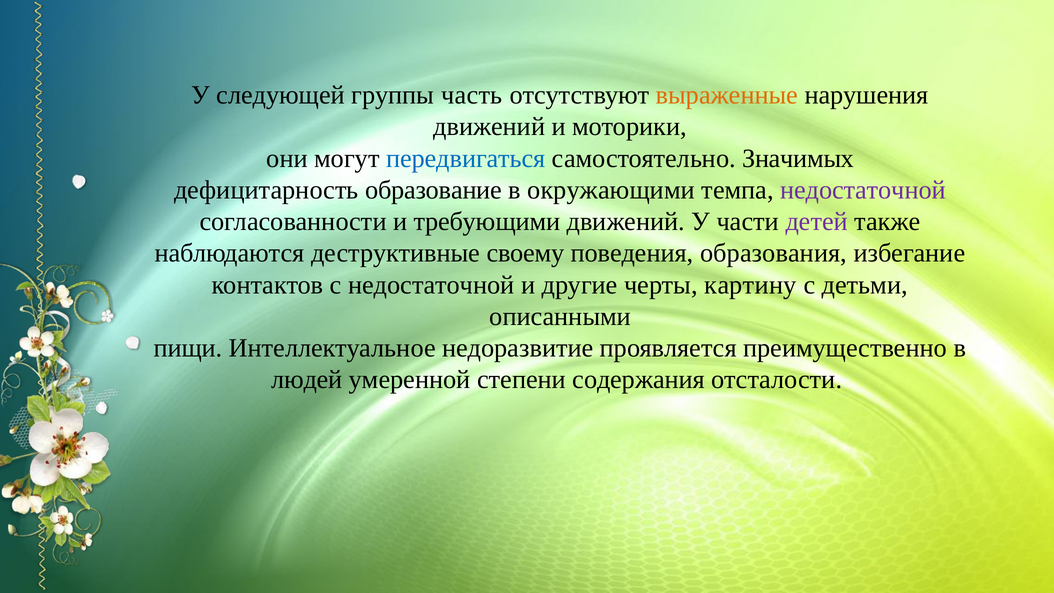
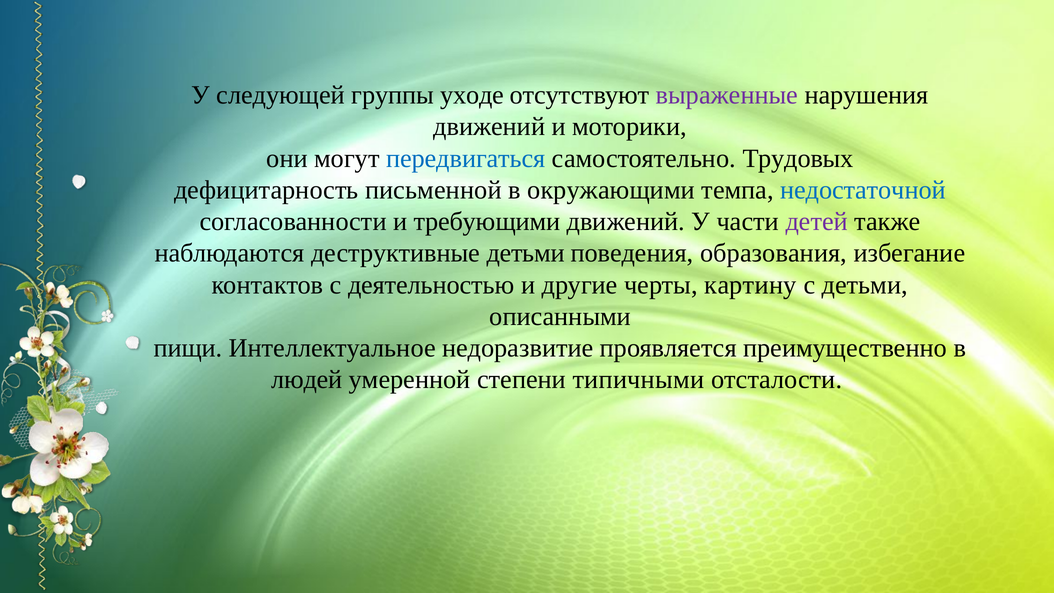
часть: часть -> уходе
выраженные colour: orange -> purple
Значимых: Значимых -> Трудовых
образование: образование -> письменной
недостаточной at (863, 190) colour: purple -> blue
деструктивные своему: своему -> детьми
с недостаточной: недостаточной -> деятельностью
содержания: содержания -> типичными
